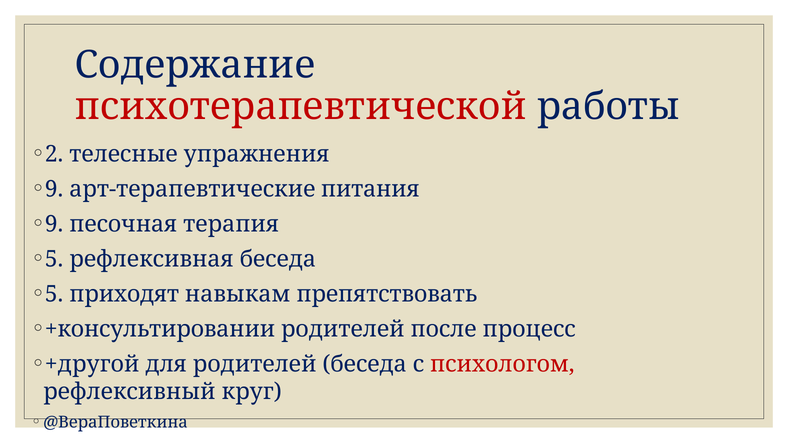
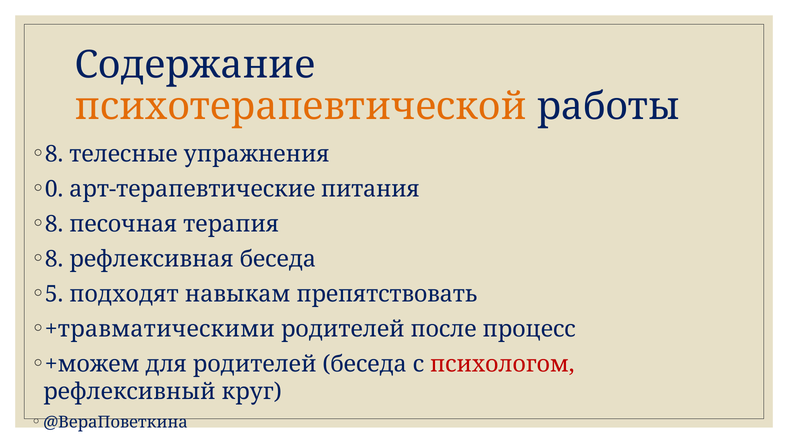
психотерапевтической colour: red -> orange
2 at (54, 154): 2 -> 8
9 at (54, 189): 9 -> 0
9 at (54, 224): 9 -> 8
5 at (54, 259): 5 -> 8
приходят: приходят -> подходят
+консультировании: +консультировании -> +травматическими
+другой: +другой -> +можем
